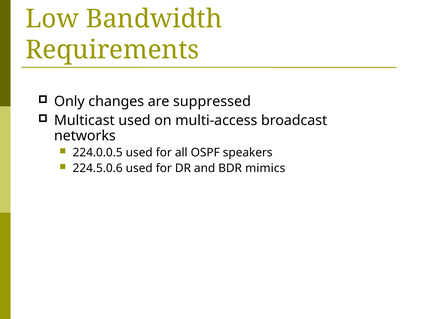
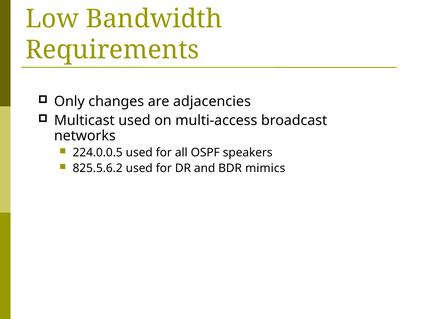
suppressed: suppressed -> adjacencies
224.5.0.6: 224.5.0.6 -> 825.5.6.2
